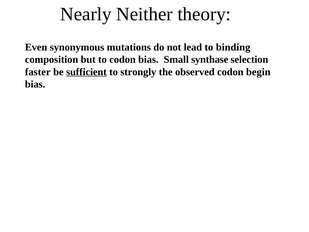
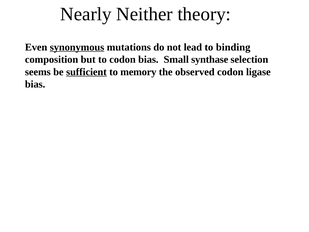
synonymous underline: none -> present
faster: faster -> seems
strongly: strongly -> memory
begin: begin -> ligase
